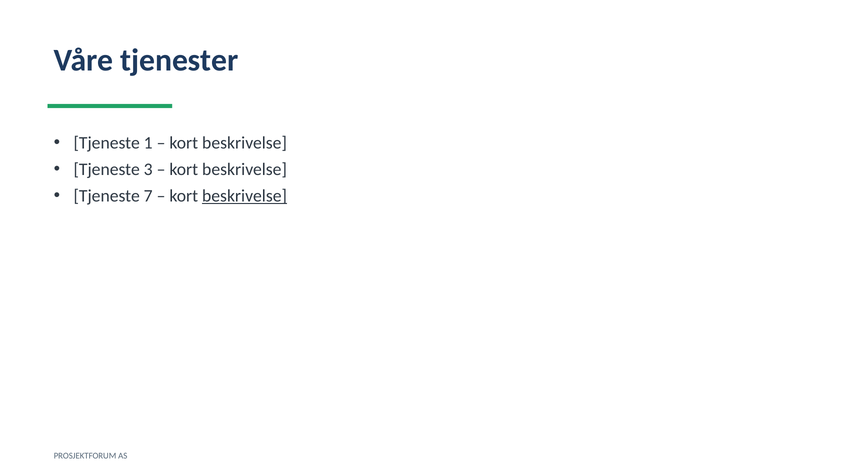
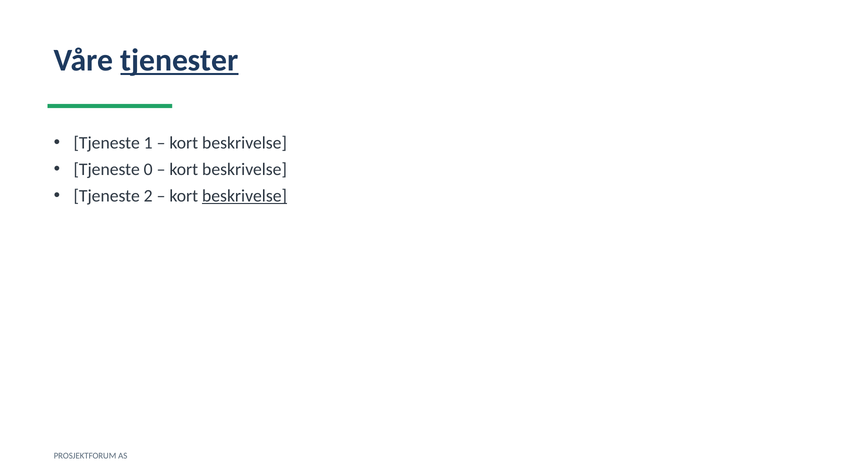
tjenester underline: none -> present
3: 3 -> 0
7: 7 -> 2
